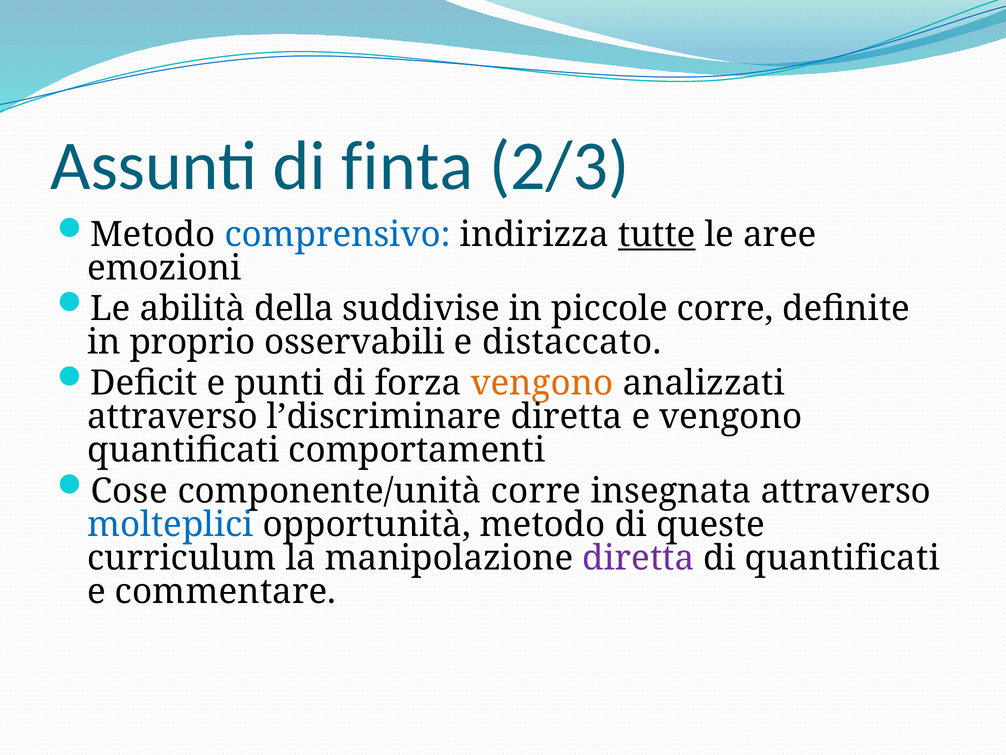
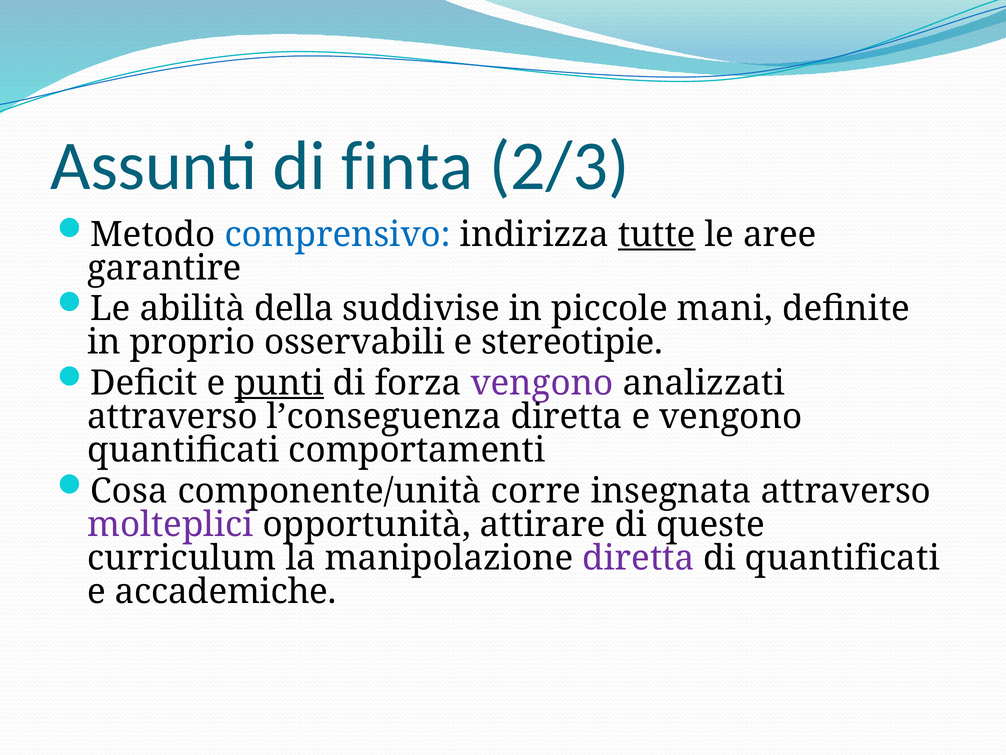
emozioni: emozioni -> garantire
piccole corre: corre -> mani
distaccato: distaccato -> stereotipie
punti underline: none -> present
vengono at (542, 383) colour: orange -> purple
l’discriminare: l’discriminare -> l’conseguenza
Cose: Cose -> Cosa
molteplici colour: blue -> purple
opportunità metodo: metodo -> attirare
commentare: commentare -> accademiche
